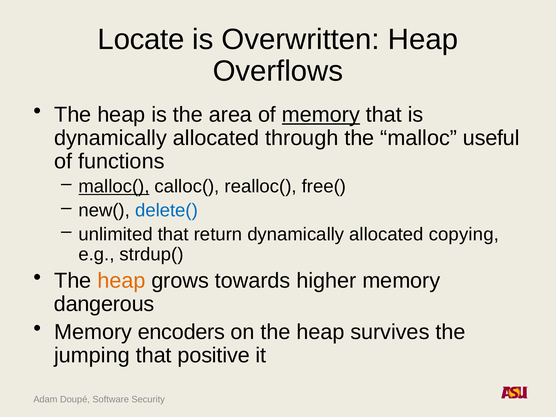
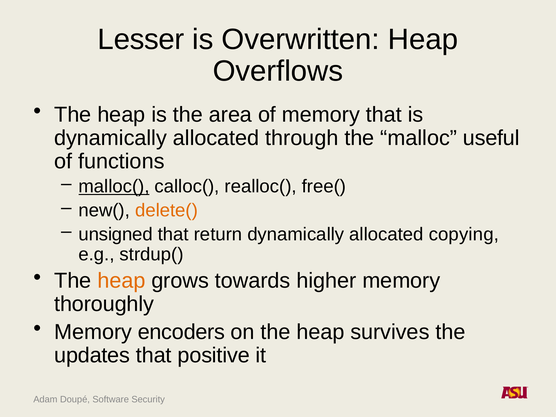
Locate: Locate -> Lesser
memory at (321, 115) underline: present -> none
delete( colour: blue -> orange
unlimited: unlimited -> unsigned
dangerous: dangerous -> thoroughly
jumping: jumping -> updates
